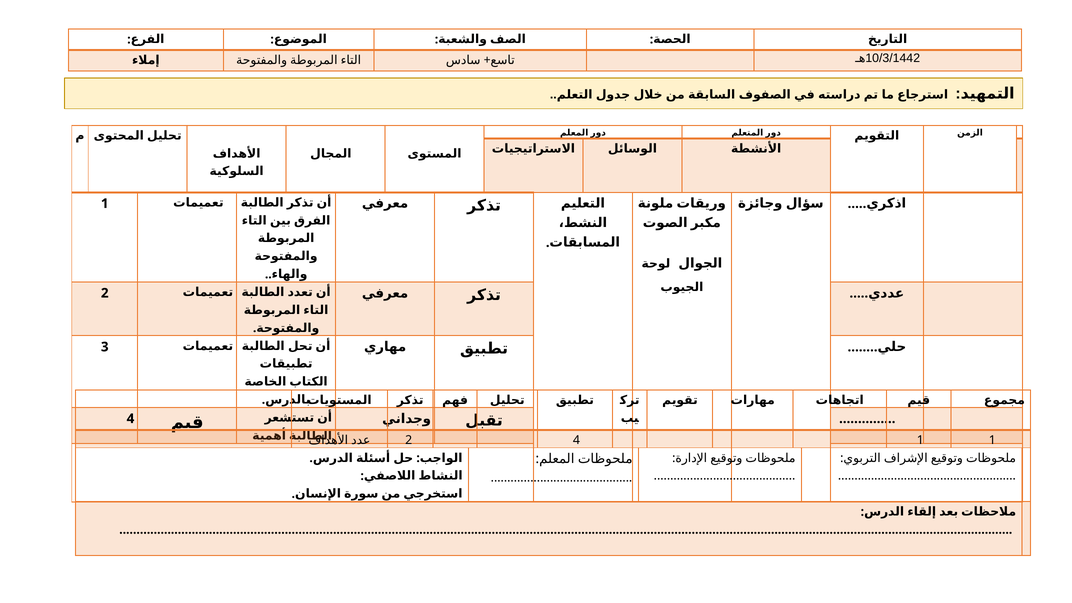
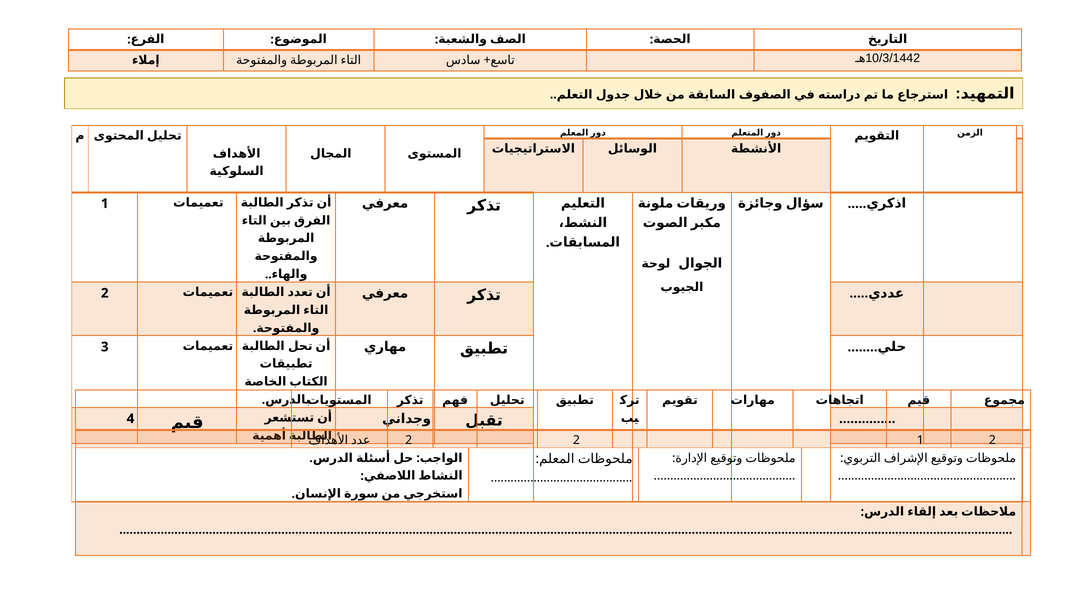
2 4: 4 -> 2
1 1: 1 -> 2
